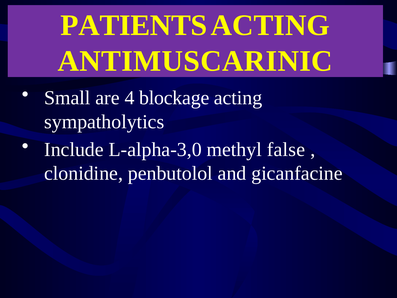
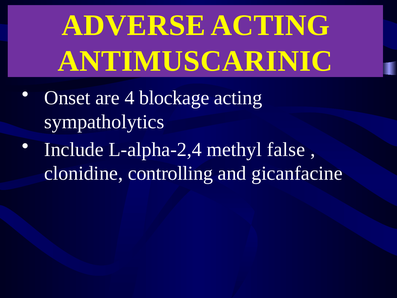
PATIENTS: PATIENTS -> ADVERSE
Small: Small -> Onset
L-alpha-3,0: L-alpha-3,0 -> L-alpha-2,4
penbutolol: penbutolol -> controlling
